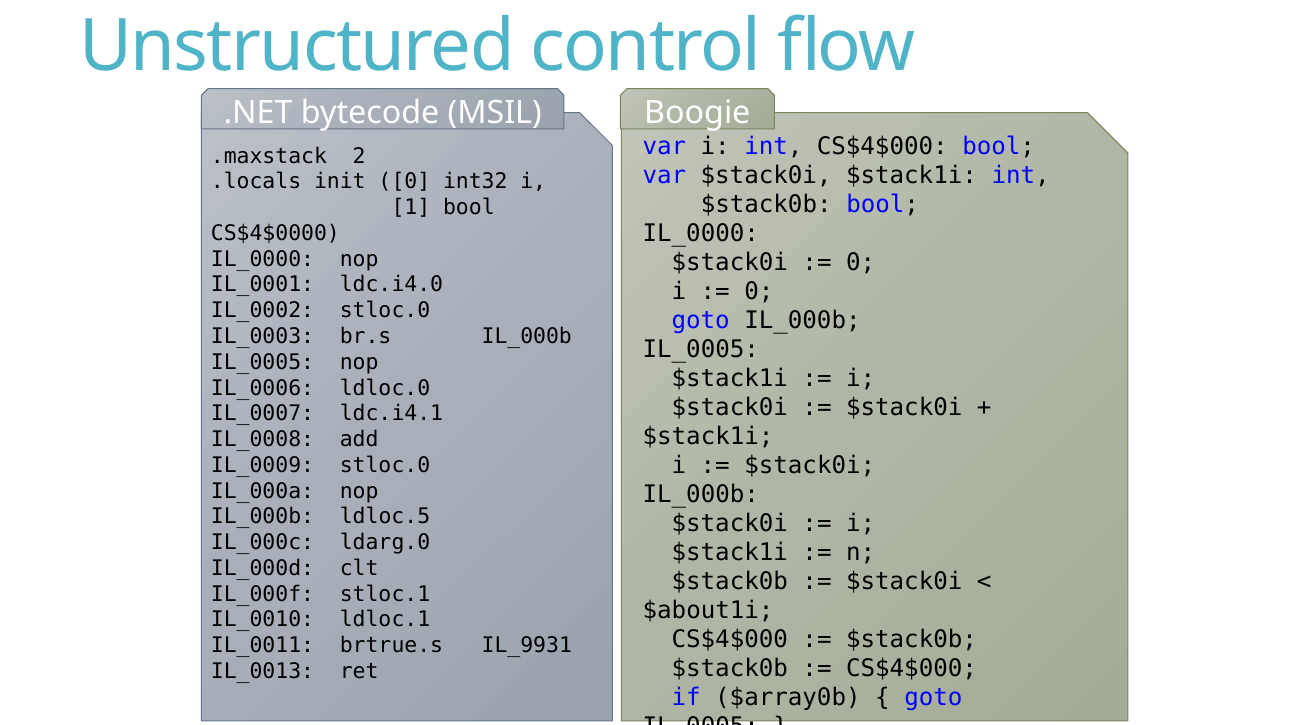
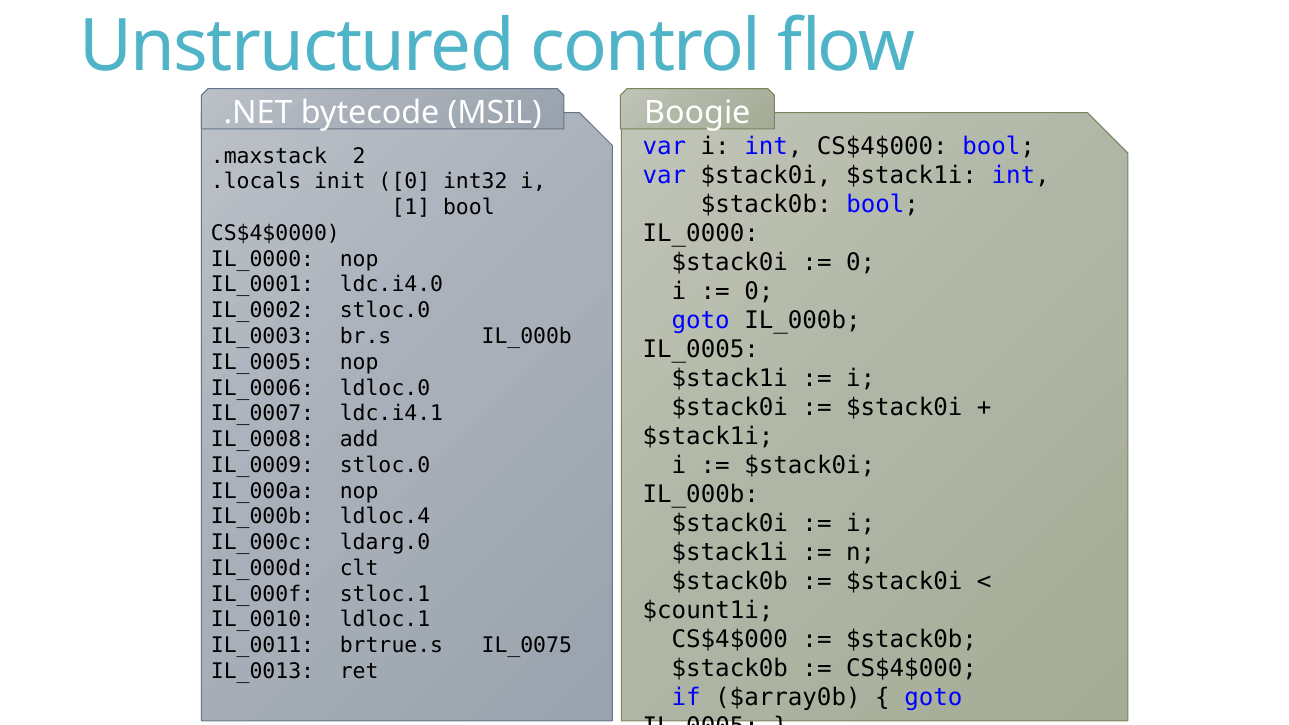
ldloc.5: ldloc.5 -> ldloc.4
$about1i: $about1i -> $count1i
IL_9931: IL_9931 -> IL_0075
